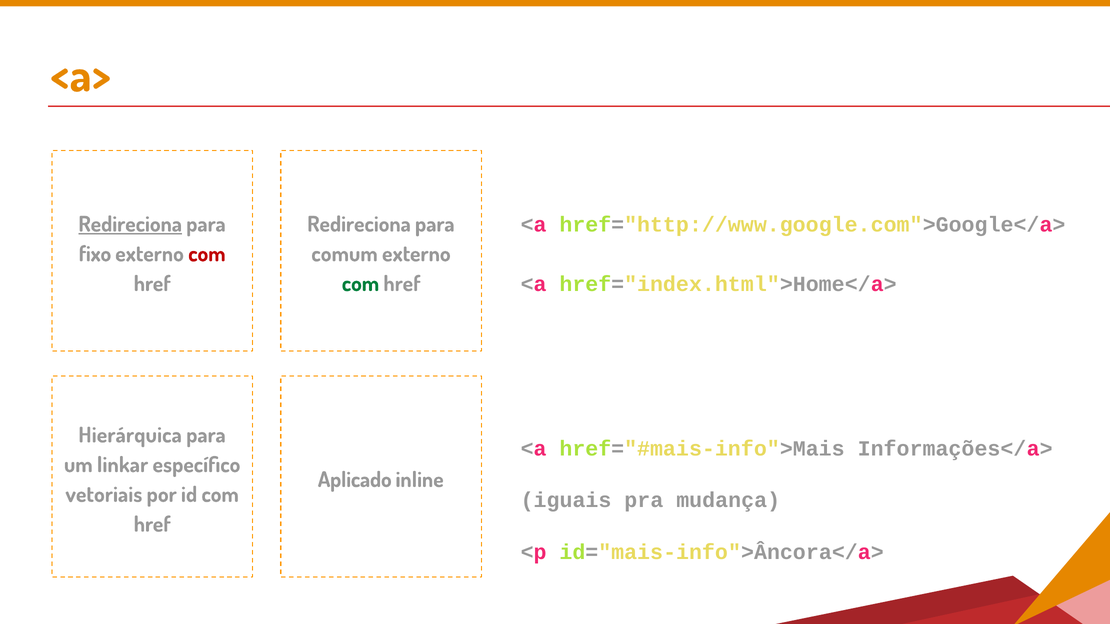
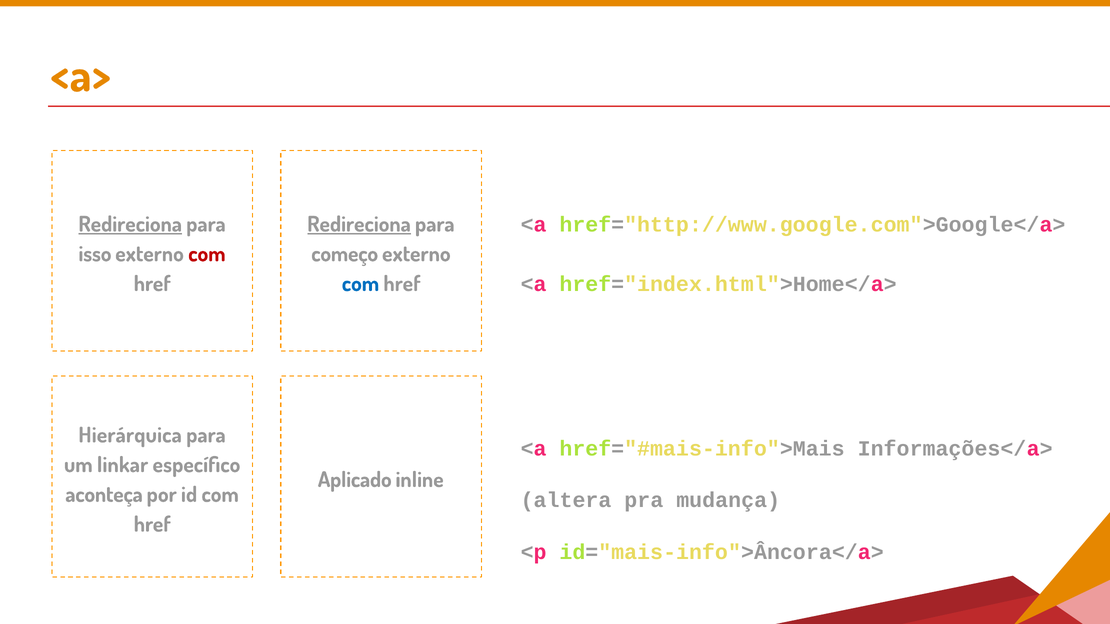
Redireciona at (359, 225) underline: none -> present
fixo: fixo -> isso
comum: comum -> começo
com at (360, 284) colour: green -> blue
vetoriais: vetoriais -> aconteça
iguais: iguais -> altera
